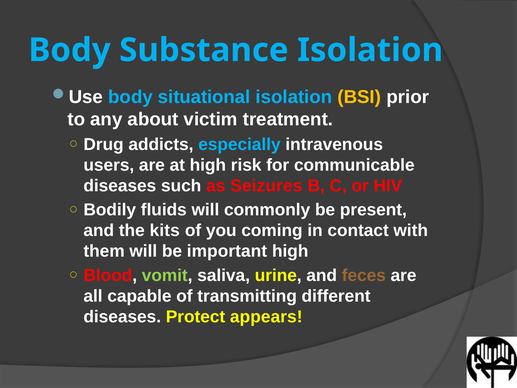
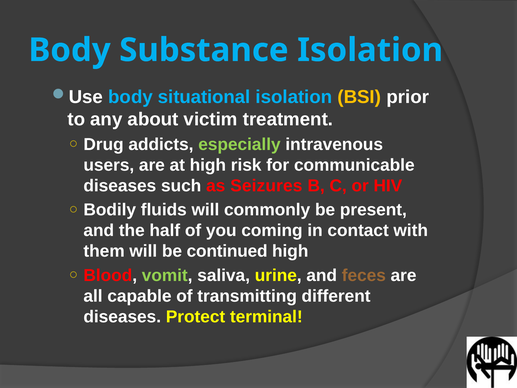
especially colour: light blue -> light green
kits: kits -> half
important: important -> continued
appears: appears -> terminal
